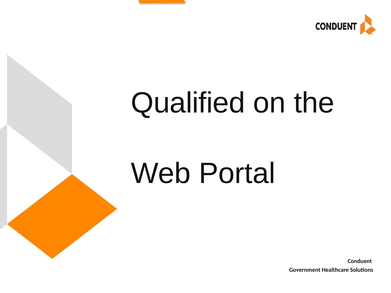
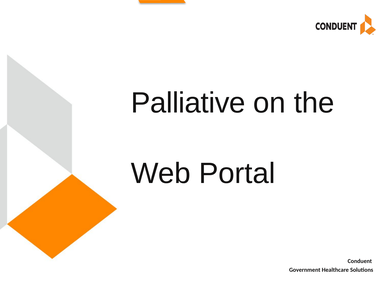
Qualified: Qualified -> Palliative
